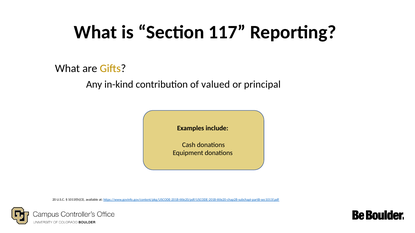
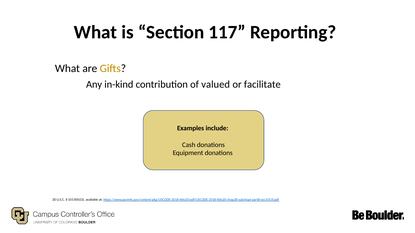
principal: principal -> facilitate
